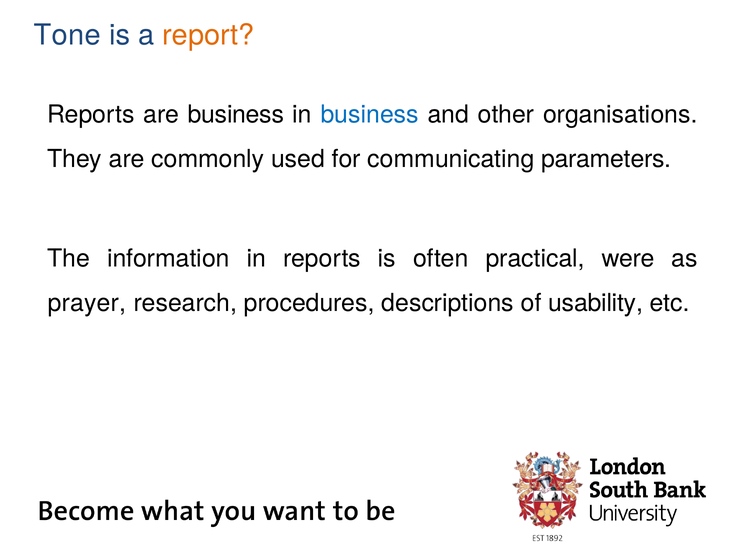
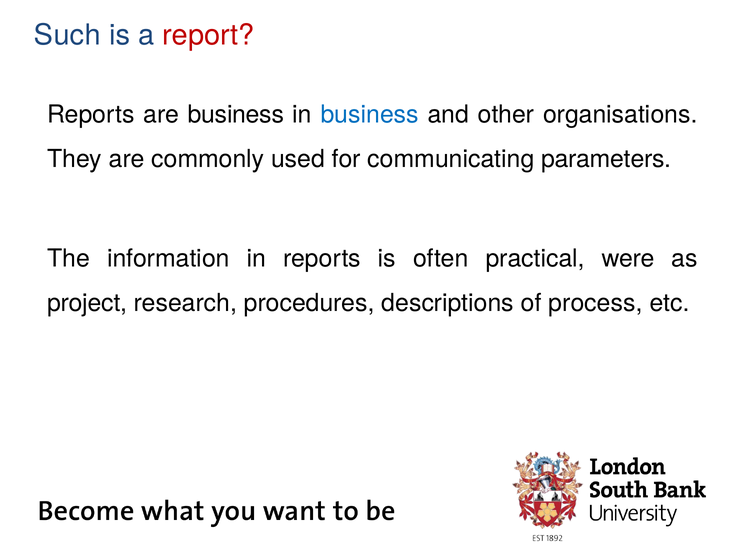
Tone: Tone -> Such
report colour: orange -> red
prayer: prayer -> project
usability: usability -> process
